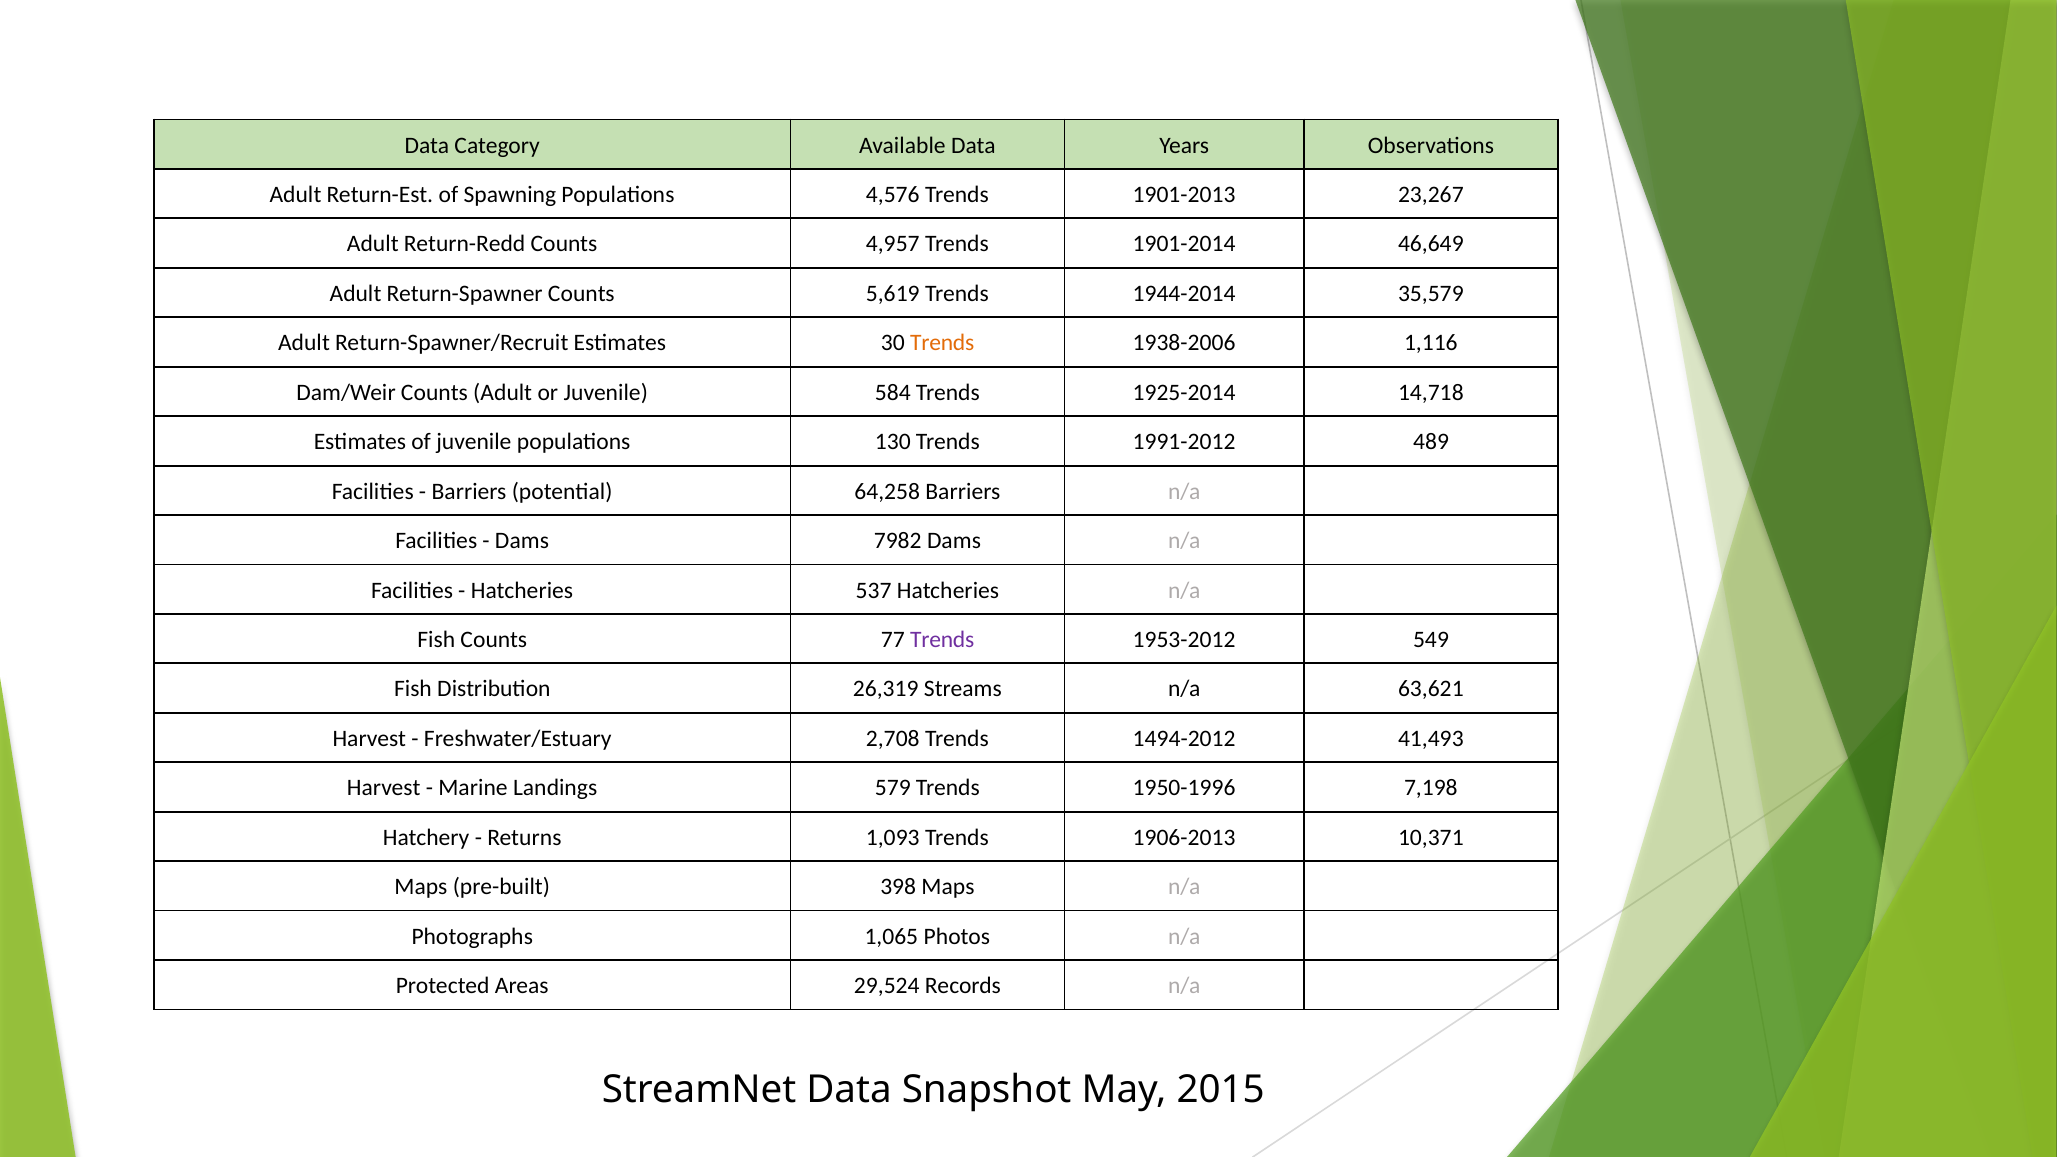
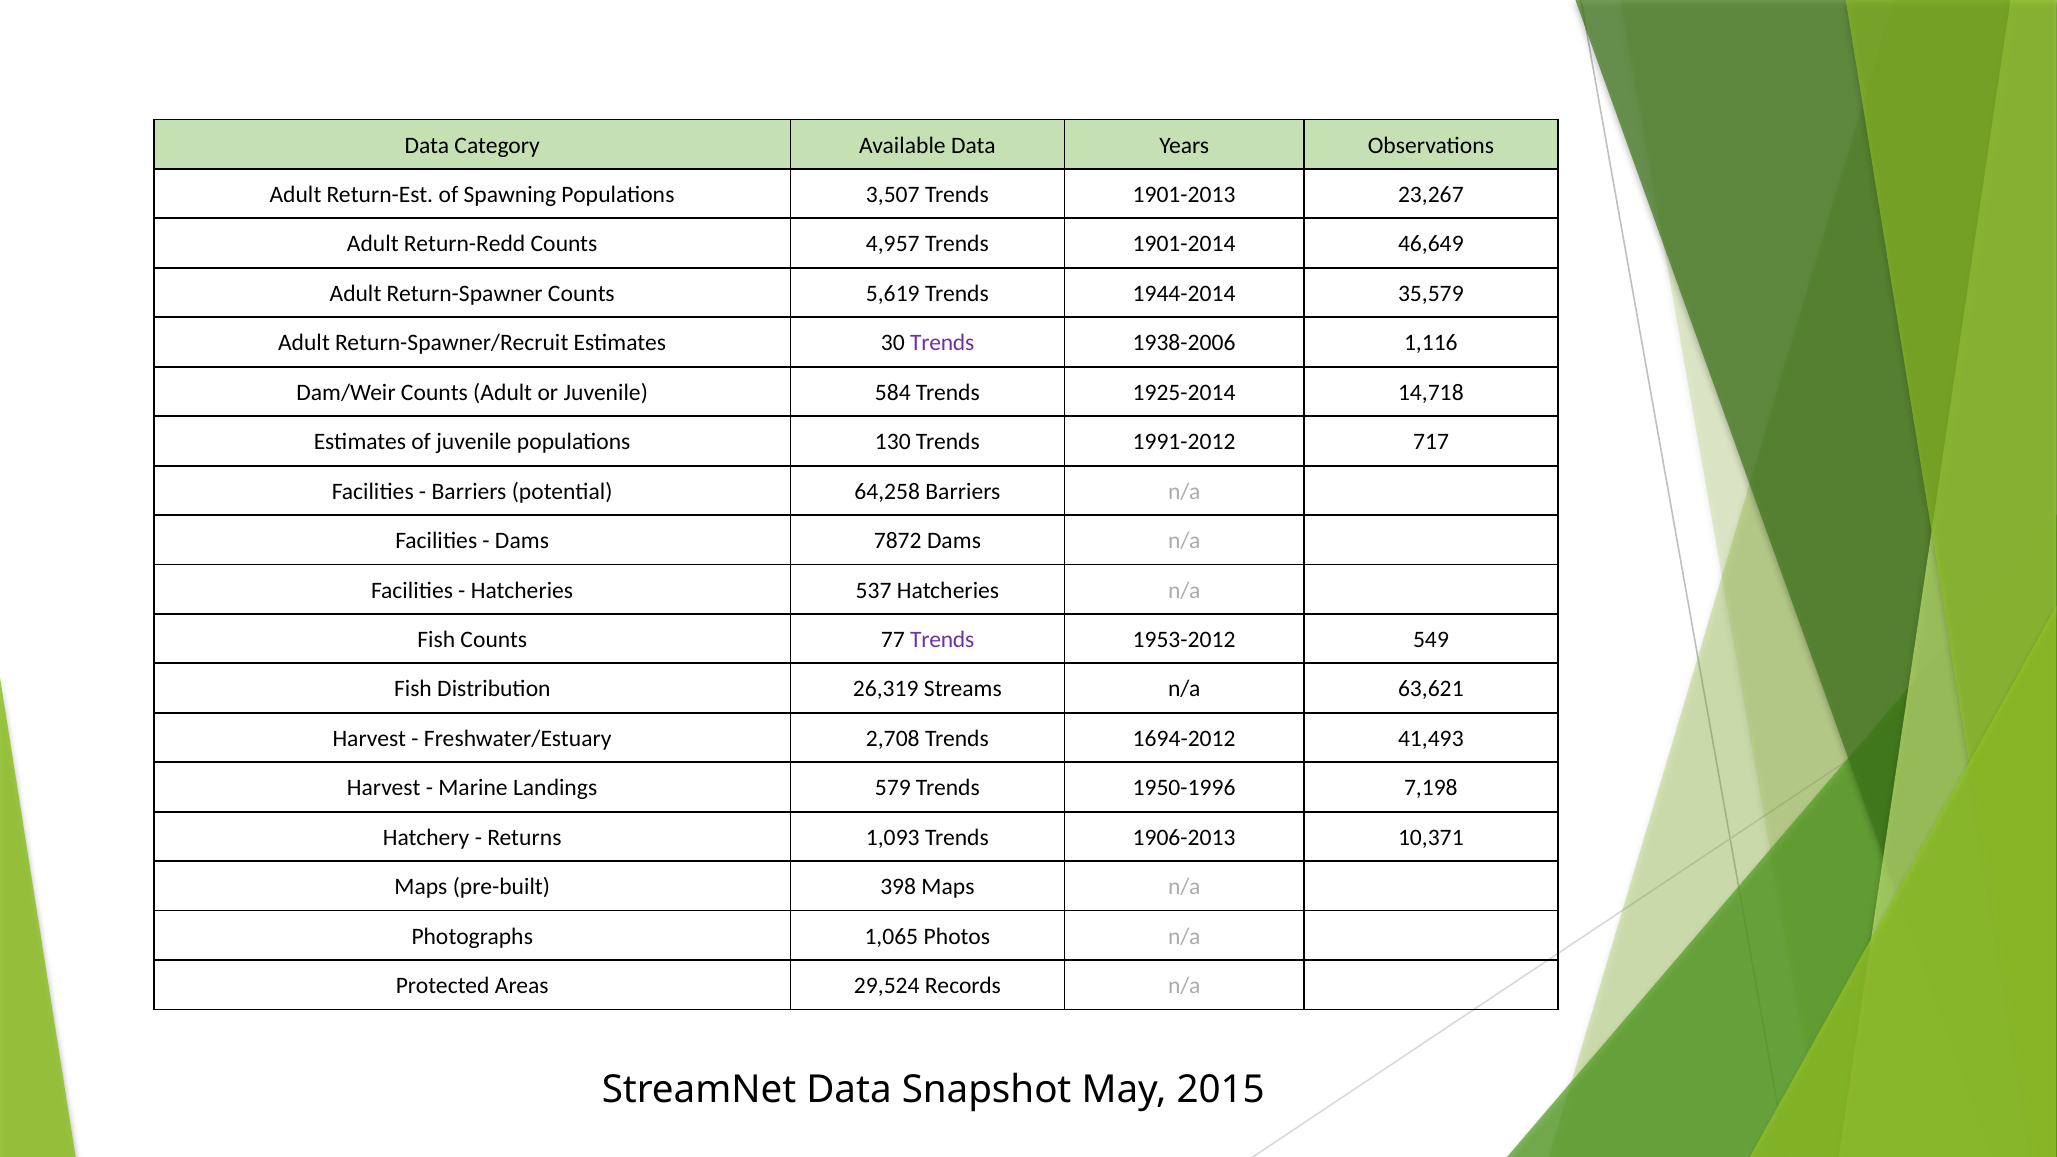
4,576: 4,576 -> 3,507
Trends at (942, 343) colour: orange -> purple
489: 489 -> 717
7982: 7982 -> 7872
1494-2012: 1494-2012 -> 1694-2012
